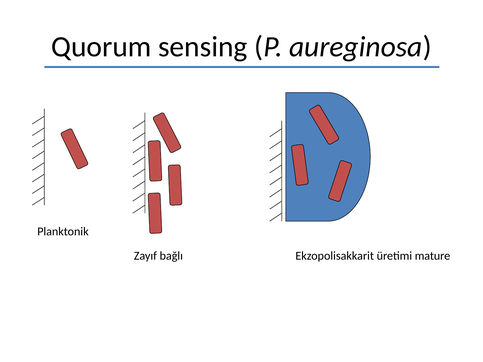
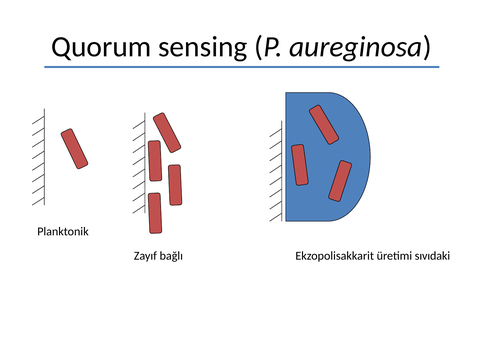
mature: mature -> sıvıdaki
